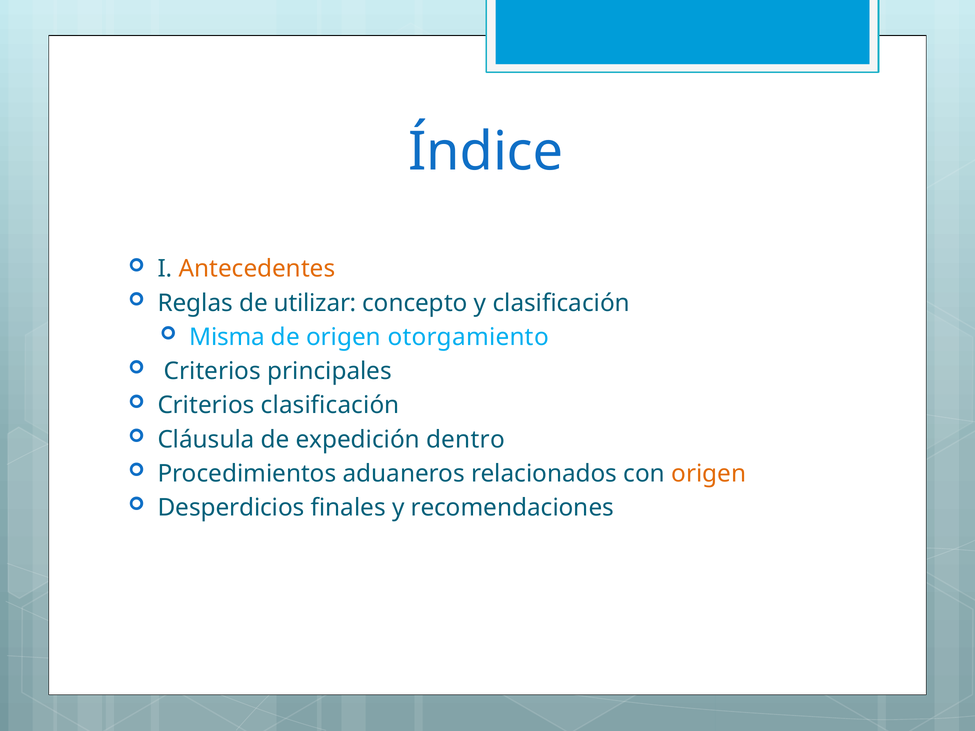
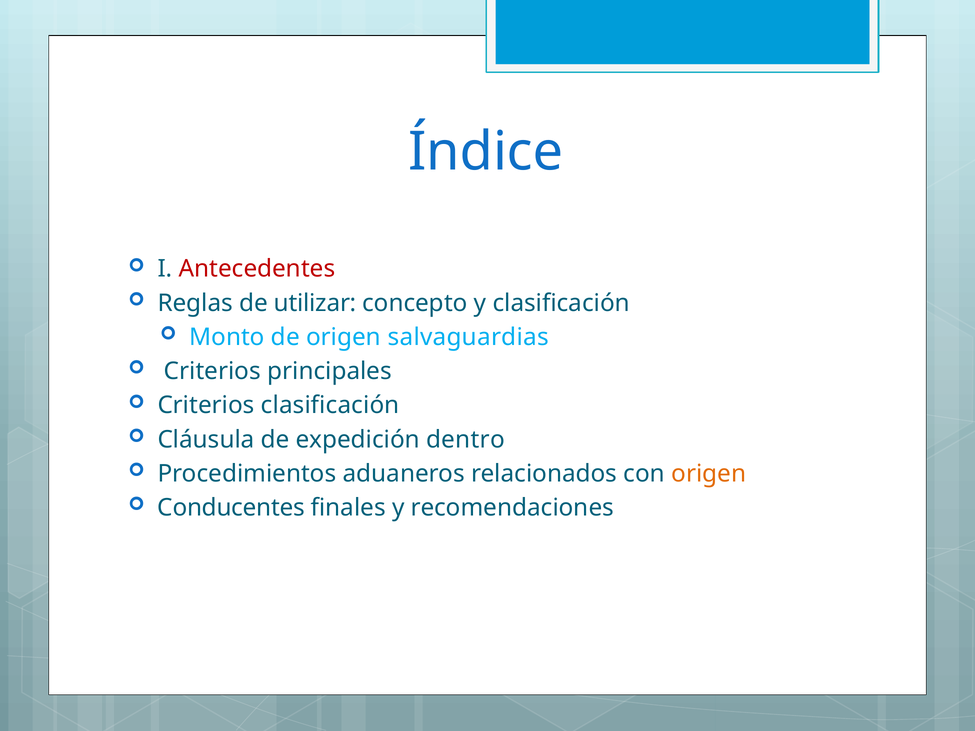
Antecedentes colour: orange -> red
Misma: Misma -> Monto
otorgamiento: otorgamiento -> salvaguardias
Desperdicios: Desperdicios -> Conducentes
